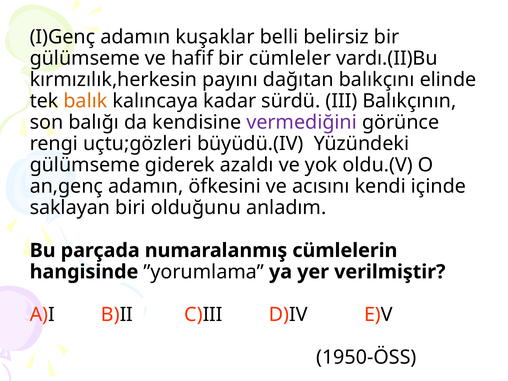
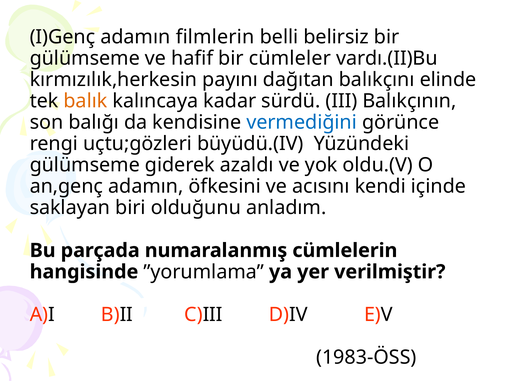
kuşaklar: kuşaklar -> filmlerin
vermediğini colour: purple -> blue
1950-ÖSS: 1950-ÖSS -> 1983-ÖSS
